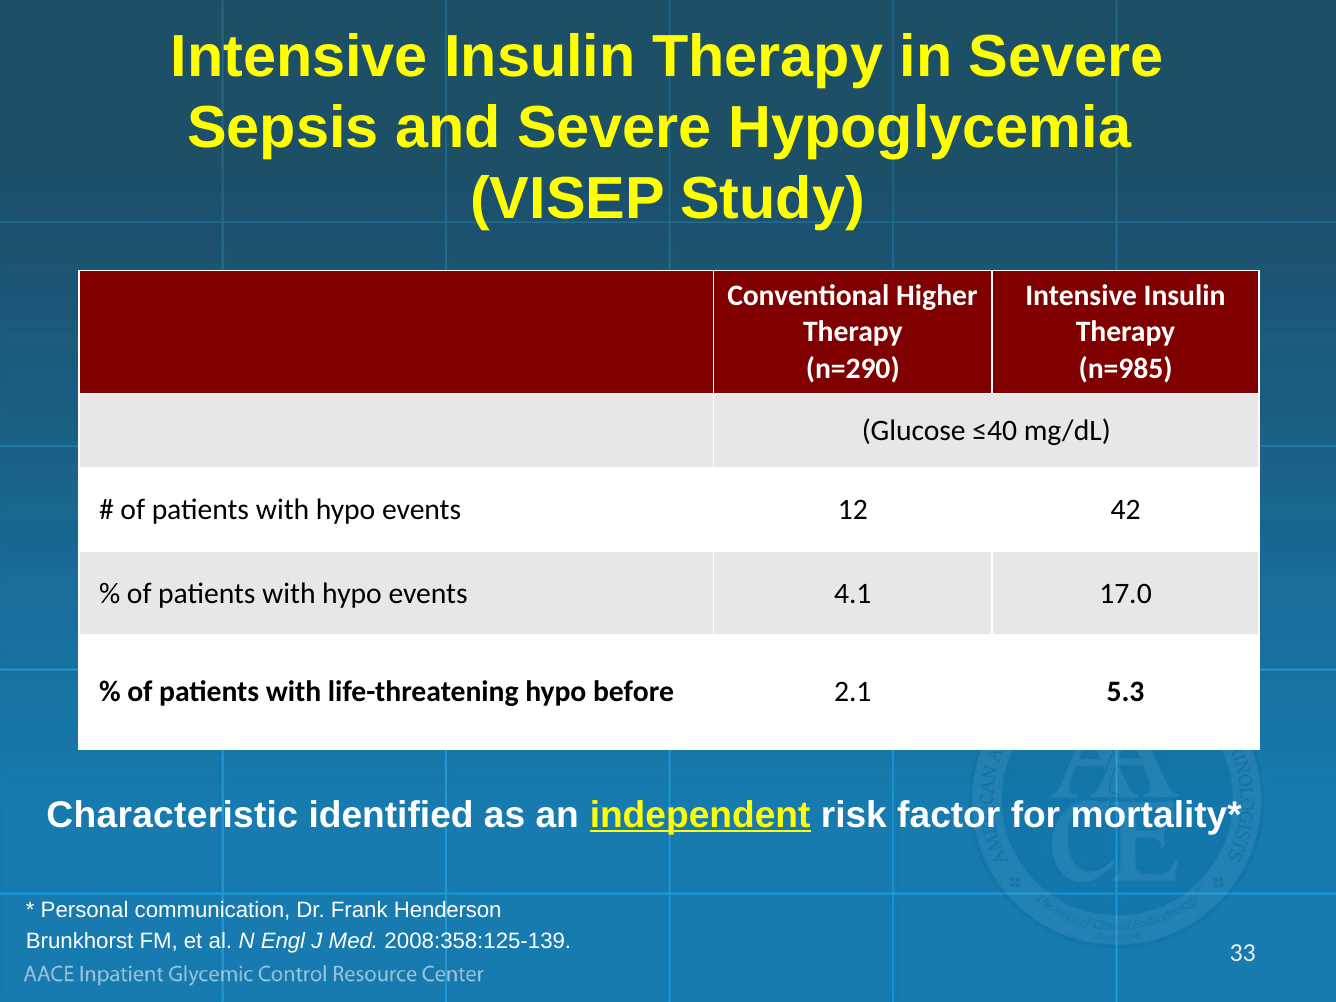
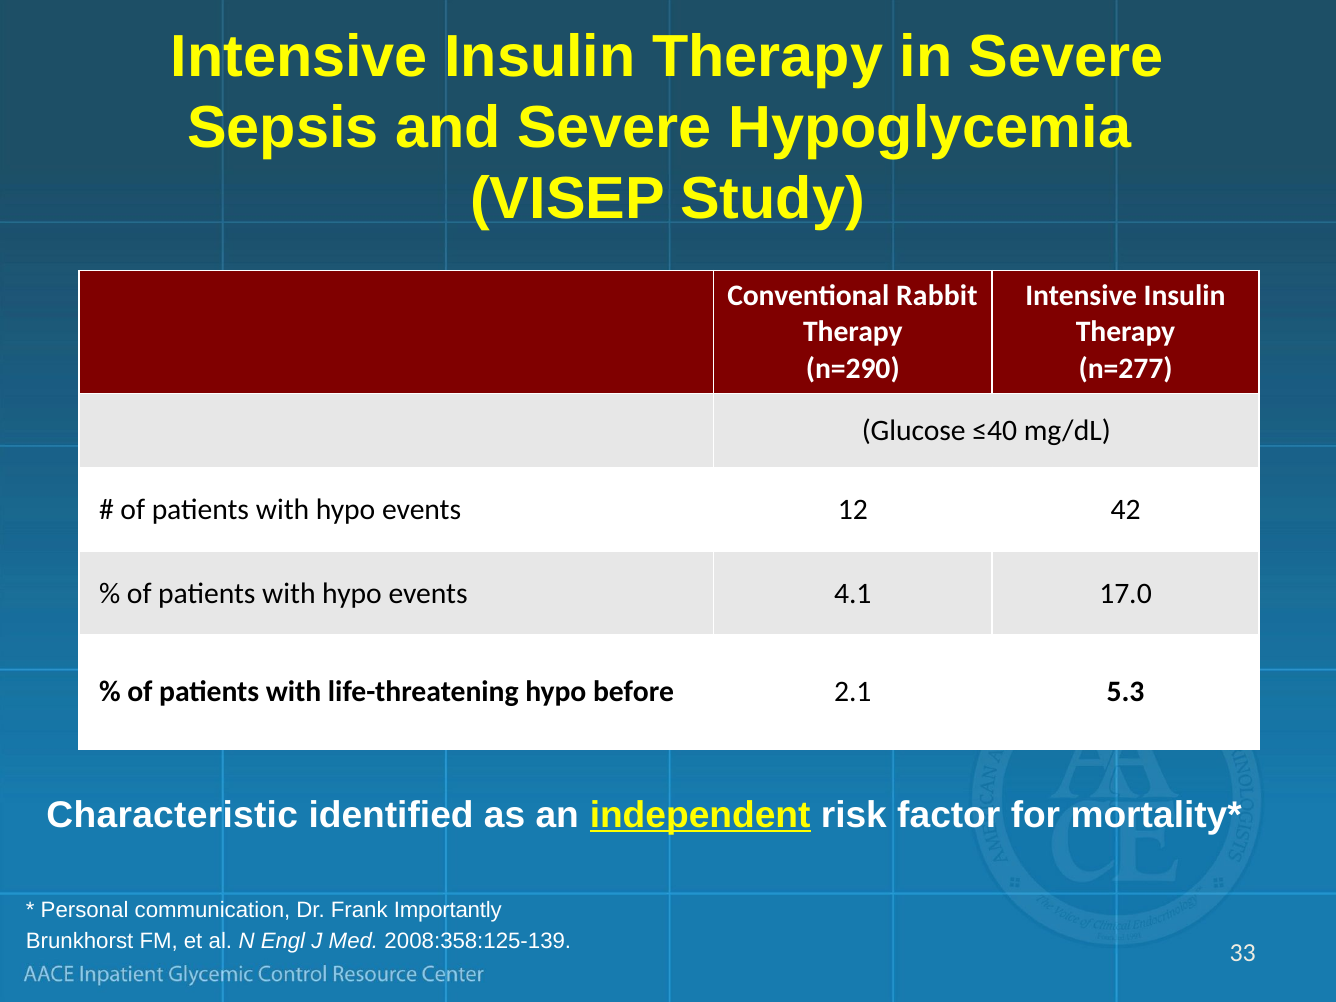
Higher: Higher -> Rabbit
n=985: n=985 -> n=277
Henderson: Henderson -> Importantly
